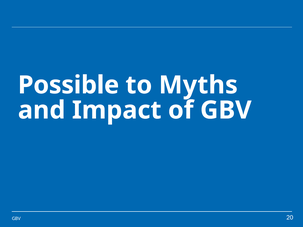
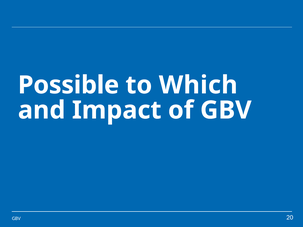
Myths: Myths -> Which
